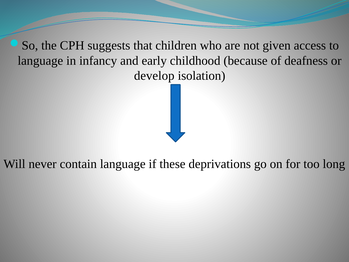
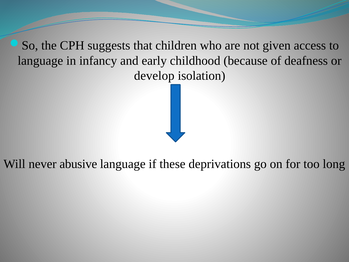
contain: contain -> abusive
